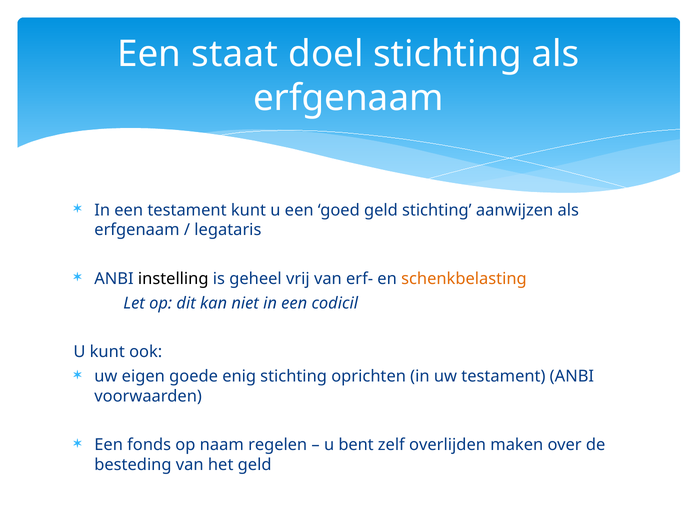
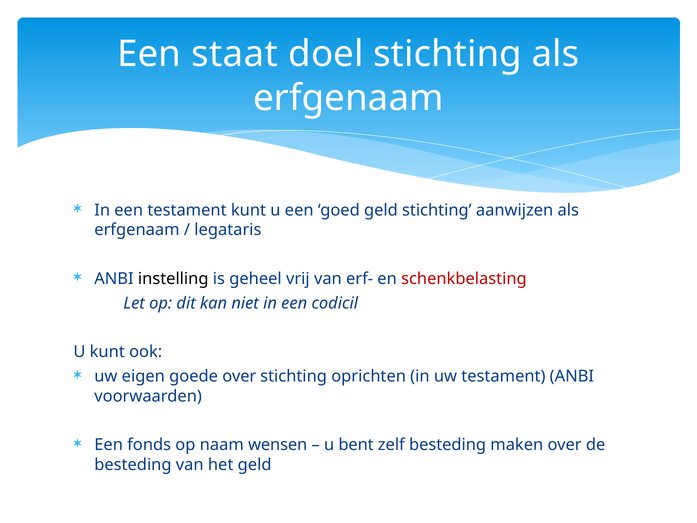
schenkbelasting colour: orange -> red
goede enig: enig -> over
regelen: regelen -> wensen
zelf overlijden: overlijden -> besteding
